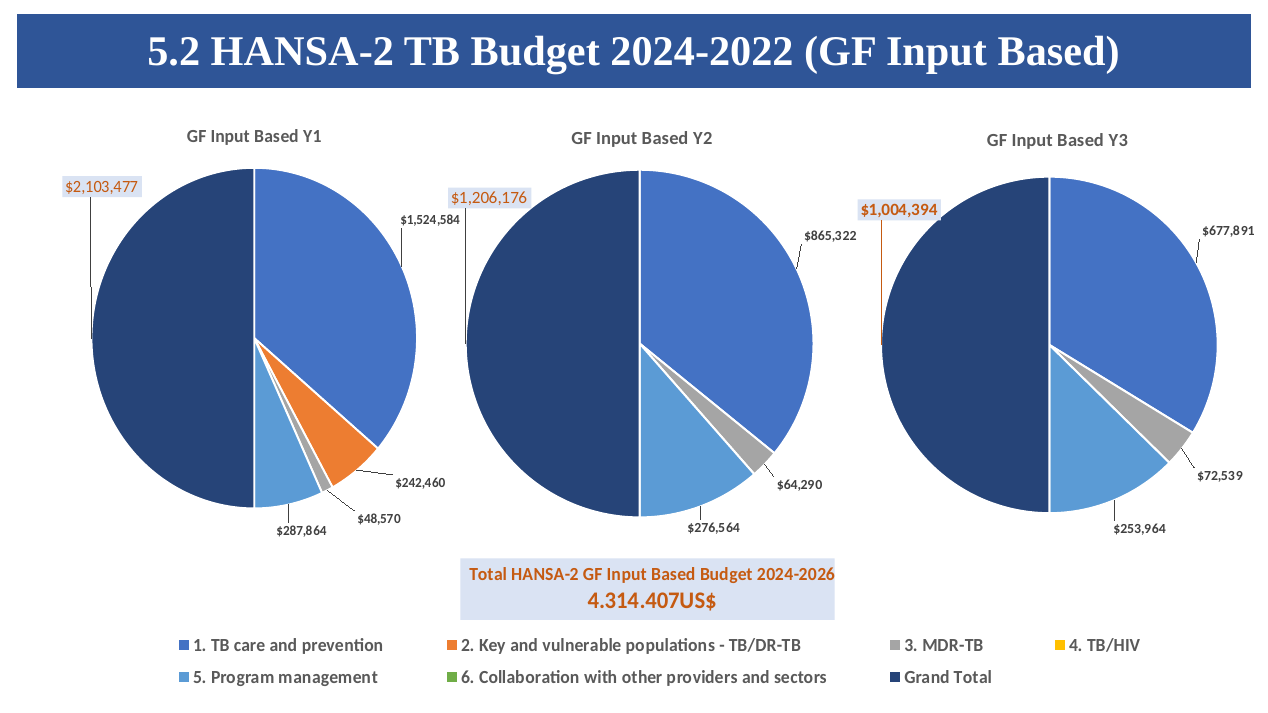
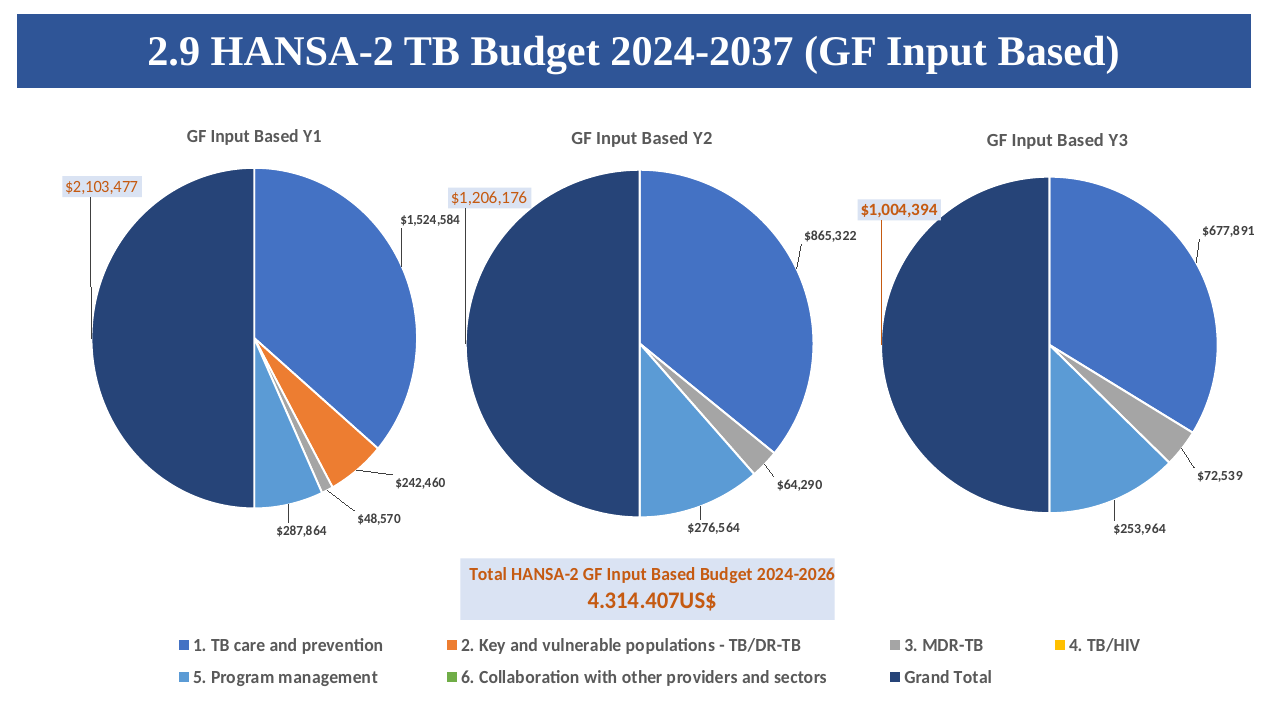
5.2: 5.2 -> 2.9
2024-2022: 2024-2022 -> 2024-2037
